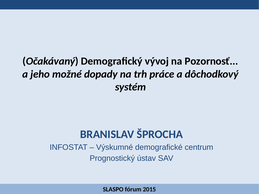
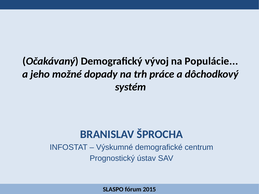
Pozornosť: Pozornosť -> Populácie
